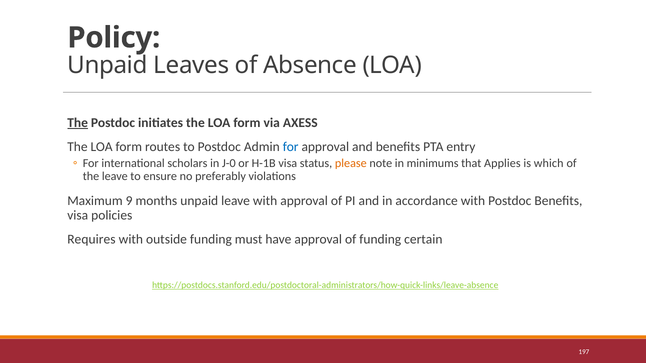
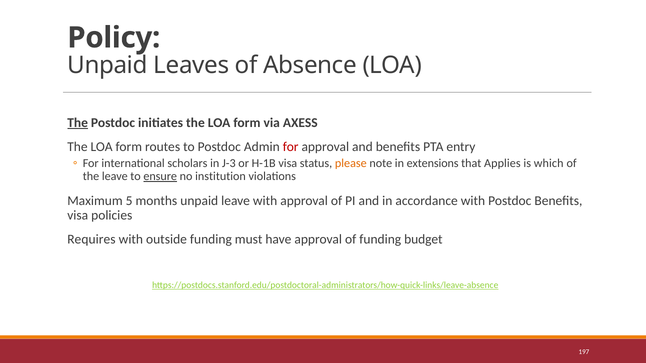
for at (291, 147) colour: blue -> red
J-0: J-0 -> J-3
minimums: minimums -> extensions
ensure underline: none -> present
preferably: preferably -> institution
9: 9 -> 5
certain: certain -> budget
